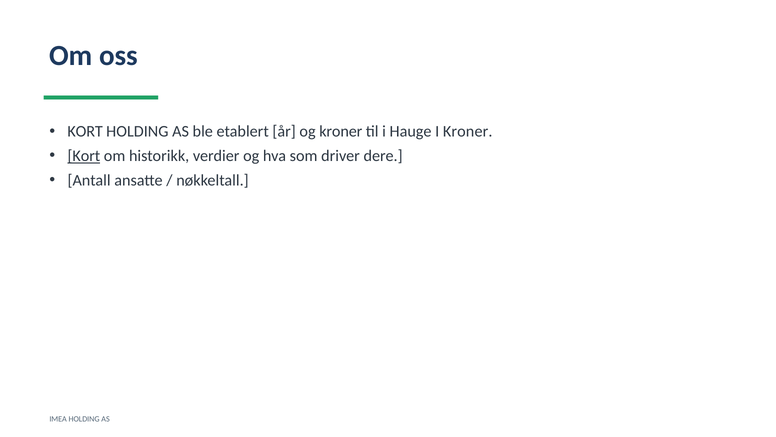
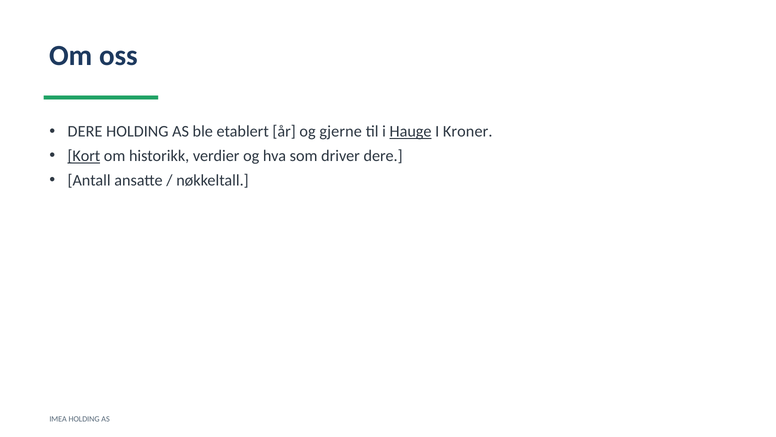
KORT at (85, 131): KORT -> DERE
og kroner: kroner -> gjerne
Hauge underline: none -> present
